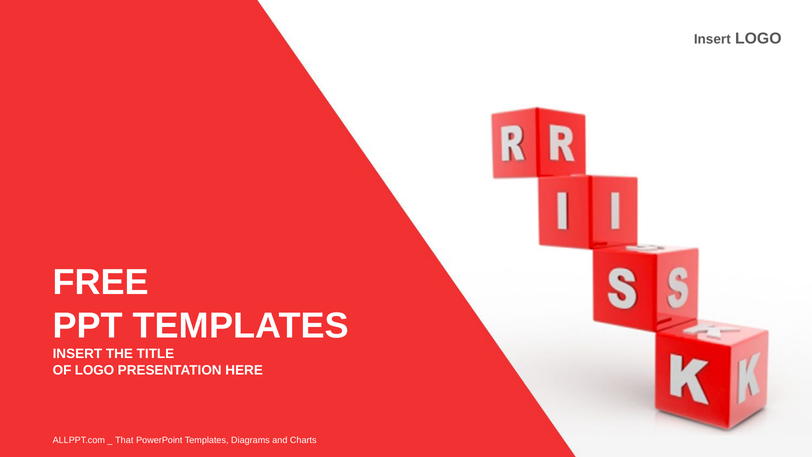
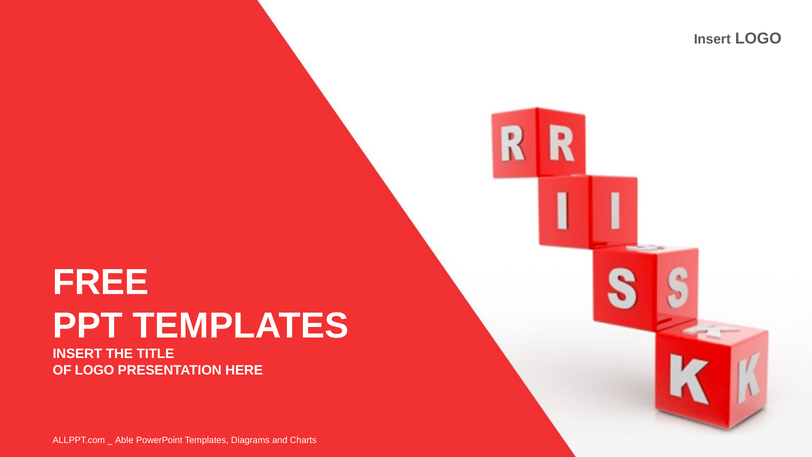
That: That -> Able
